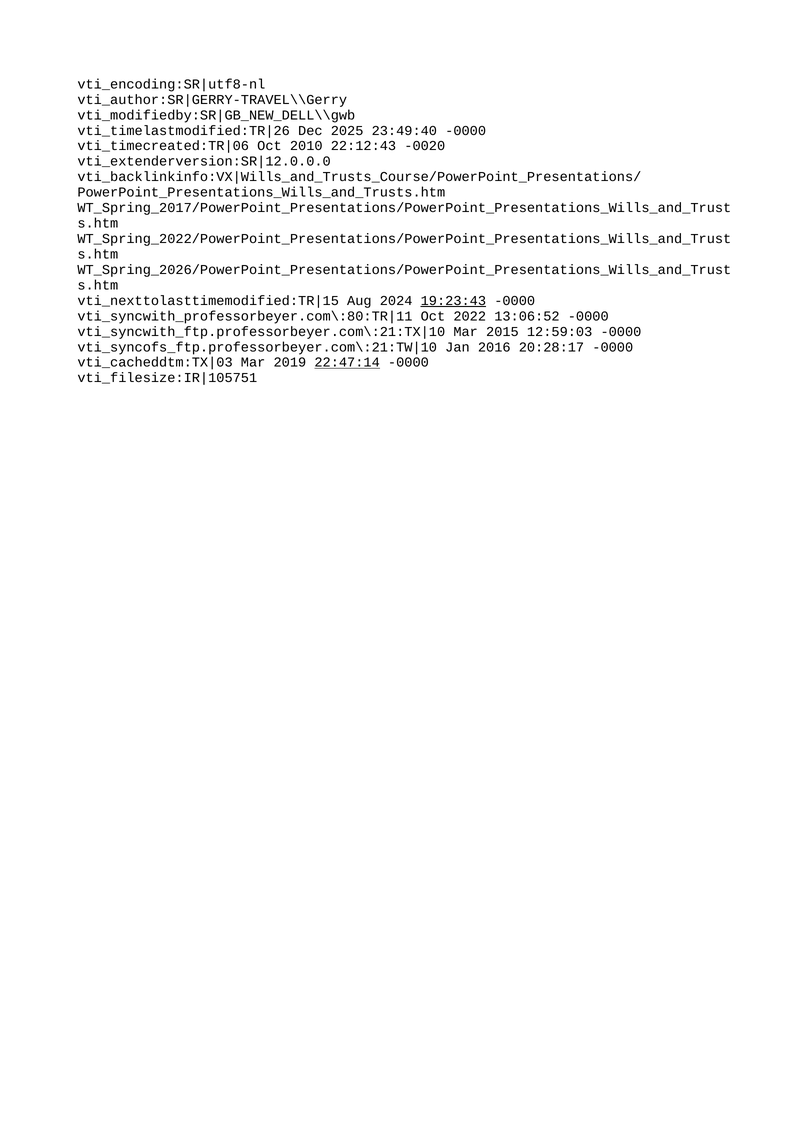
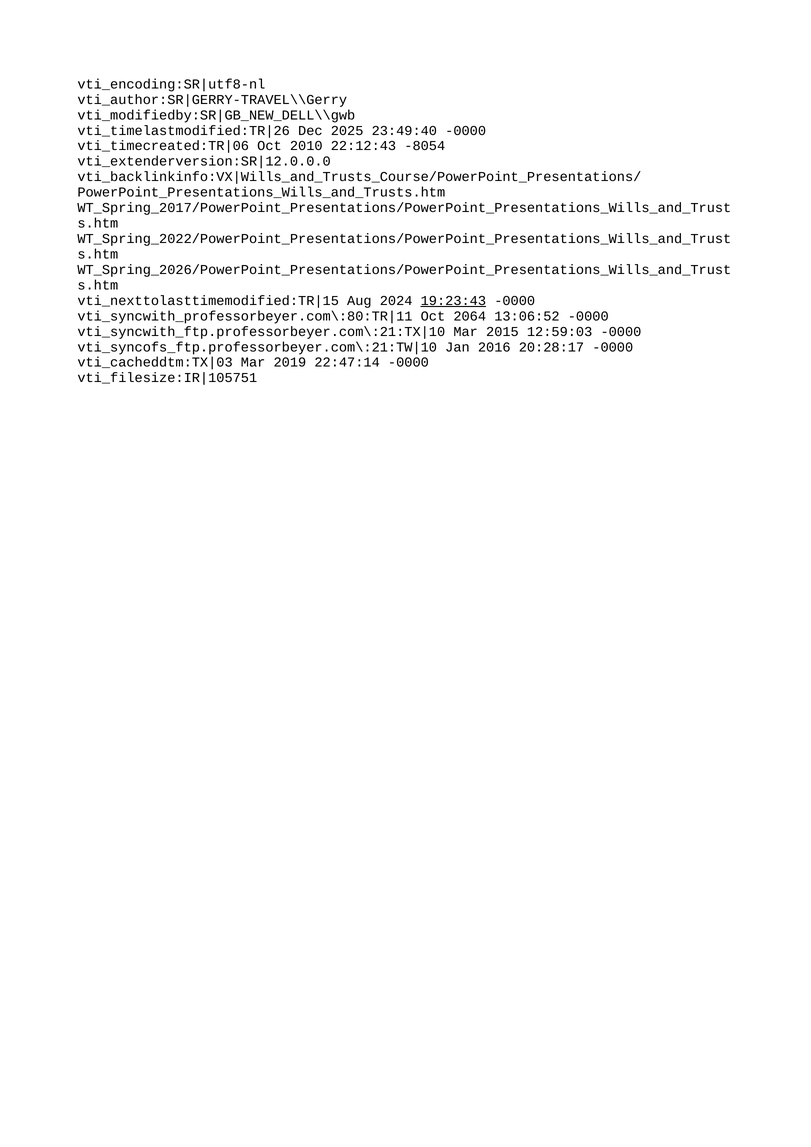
-0020: -0020 -> -8054
2022: 2022 -> 2064
22:47:14 underline: present -> none
